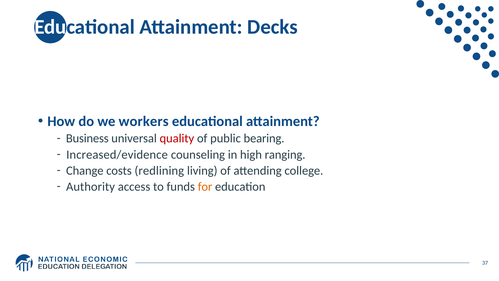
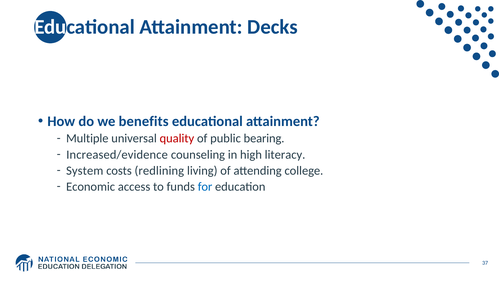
workers: workers -> benefits
Business: Business -> Multiple
ranging: ranging -> literacy
Change: Change -> System
Authority: Authority -> Economic
for colour: orange -> blue
